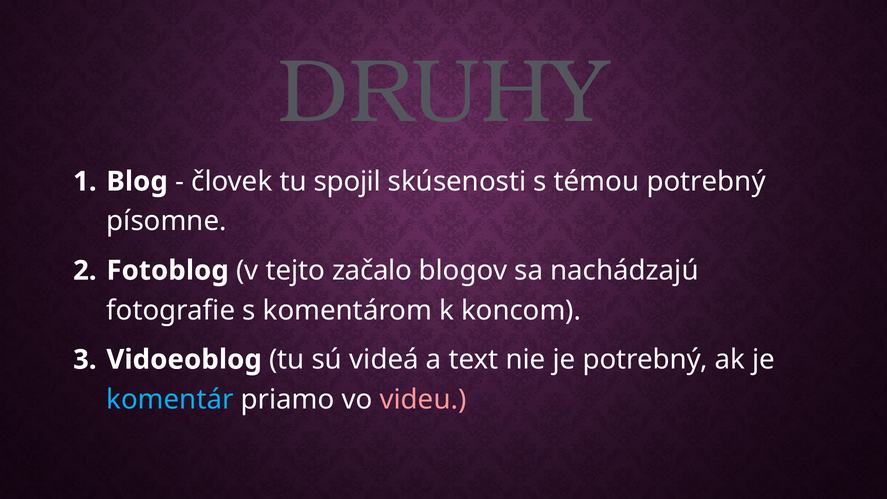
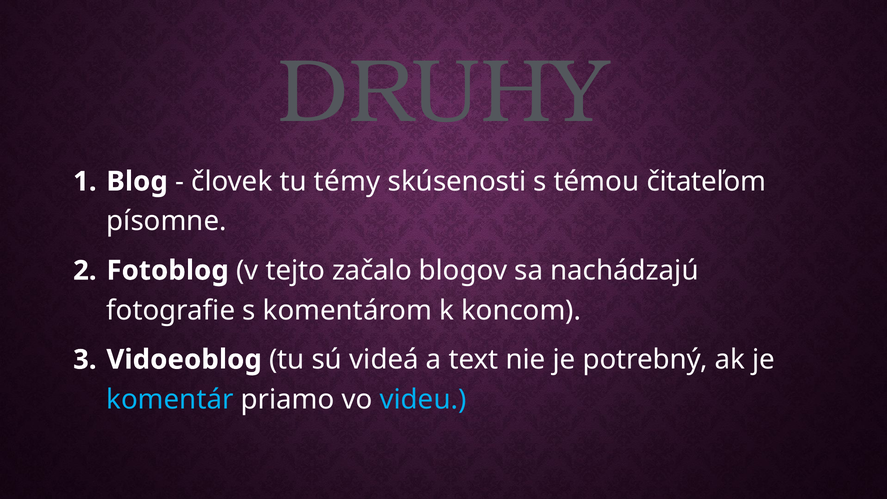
spojil: spojil -> témy
témou potrebný: potrebný -> čitateľom
videu colour: pink -> light blue
